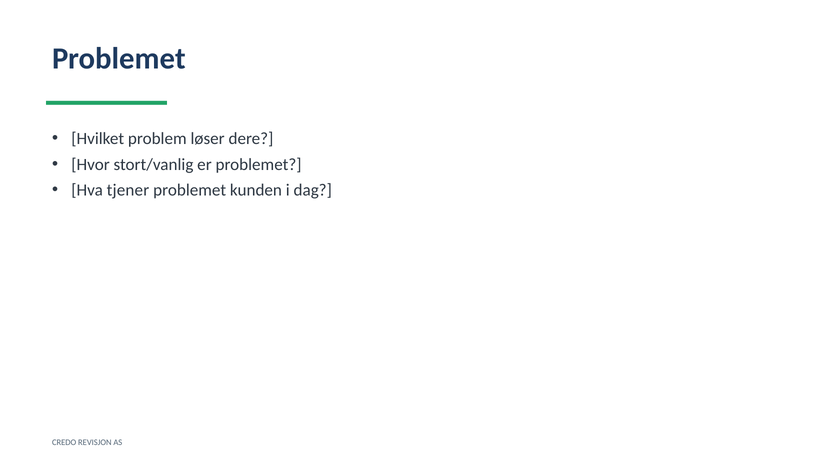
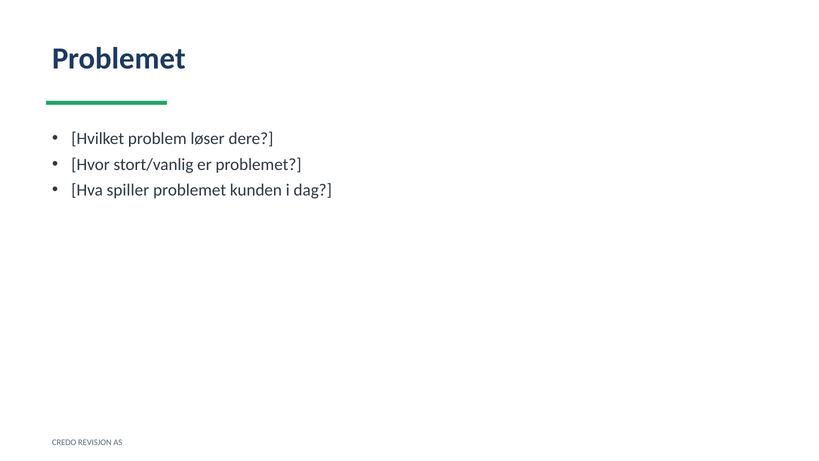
tjener: tjener -> spiller
